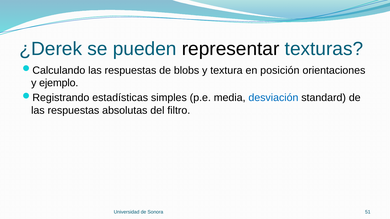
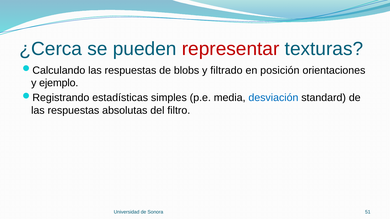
¿Derek: ¿Derek -> ¿Cerca
representar colour: black -> red
textura: textura -> filtrado
